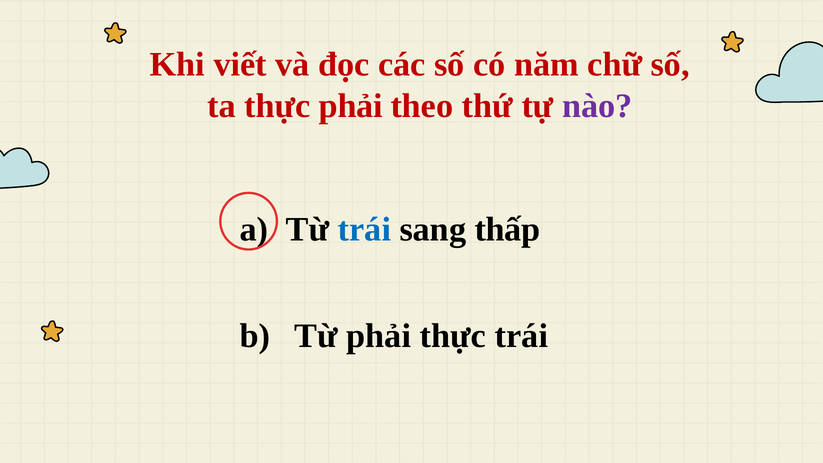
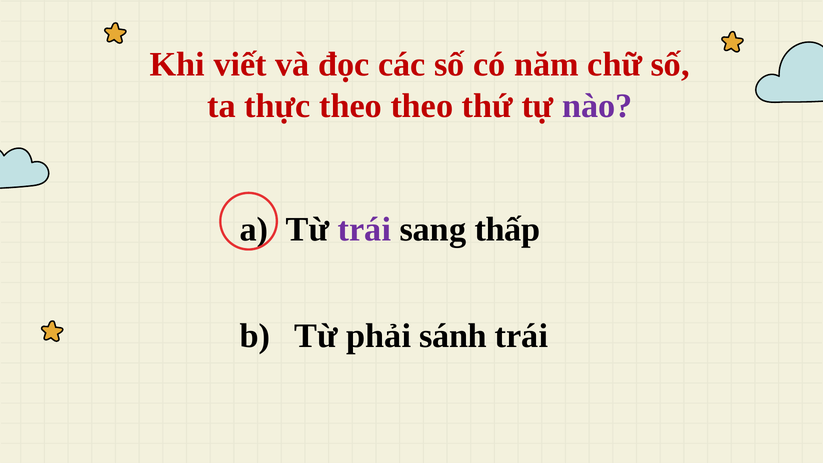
thực phải: phải -> theo
trái at (364, 229) colour: blue -> purple
phải thực: thực -> sánh
